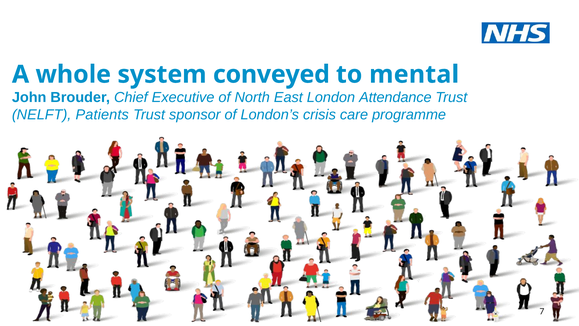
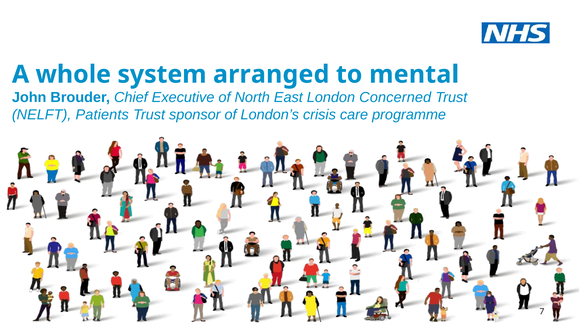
conveyed: conveyed -> arranged
Attendance: Attendance -> Concerned
